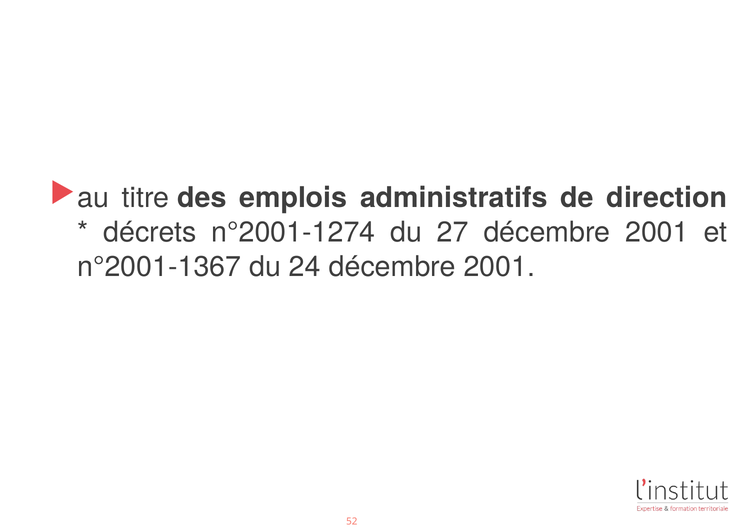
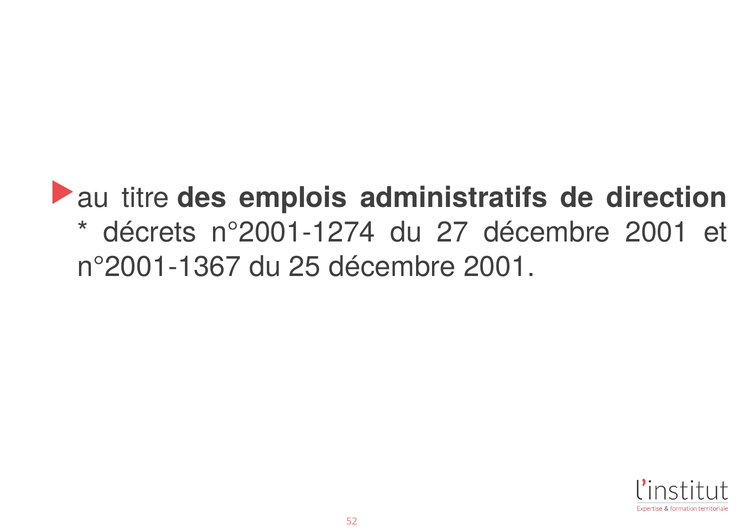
24: 24 -> 25
